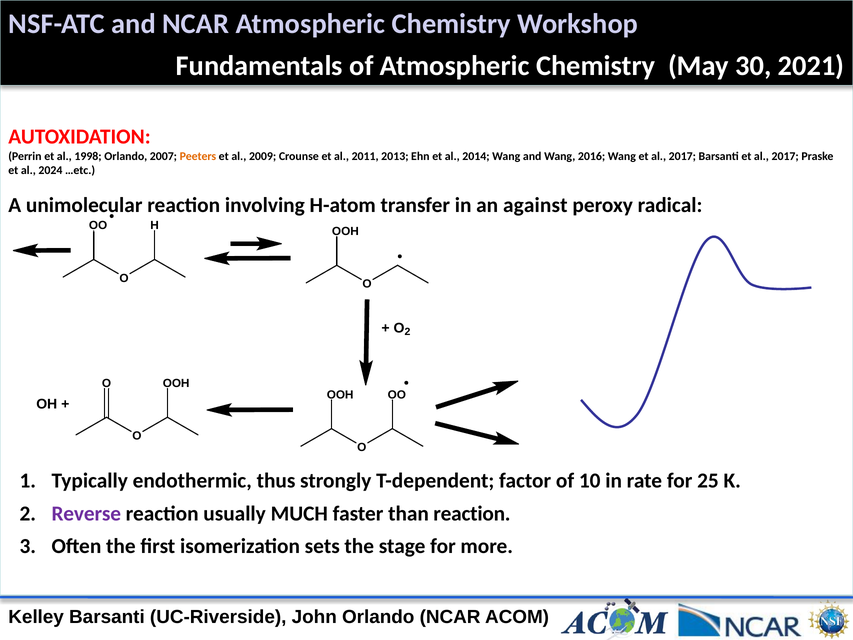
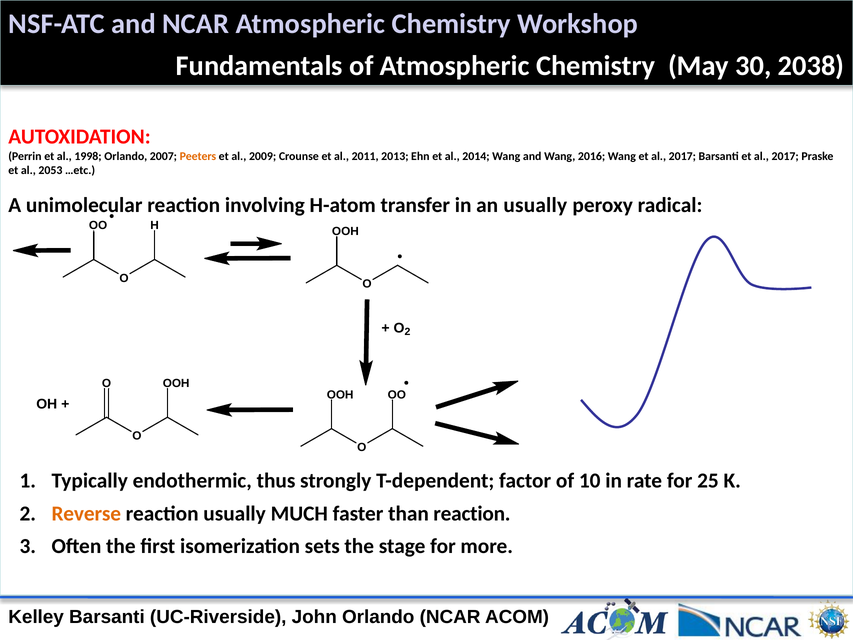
2021: 2021 -> 2038
2024: 2024 -> 2053
an against: against -> usually
Reverse colour: purple -> orange
